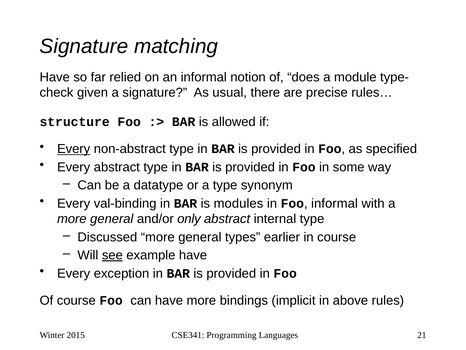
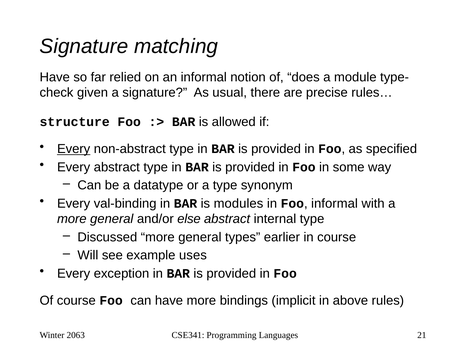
only: only -> else
see underline: present -> none
example have: have -> uses
2015: 2015 -> 2063
